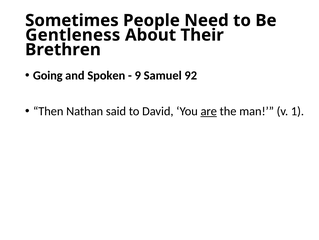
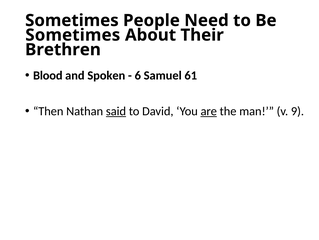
Gentleness at (73, 35): Gentleness -> Sometimes
Going: Going -> Blood
9: 9 -> 6
92: 92 -> 61
said underline: none -> present
1: 1 -> 9
